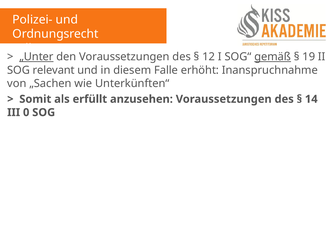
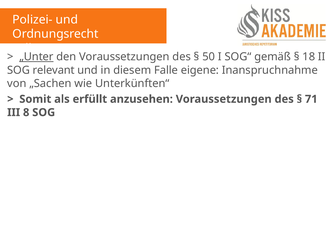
12: 12 -> 50
gemäß underline: present -> none
19: 19 -> 18
erhöht: erhöht -> eigene
14: 14 -> 71
0: 0 -> 8
